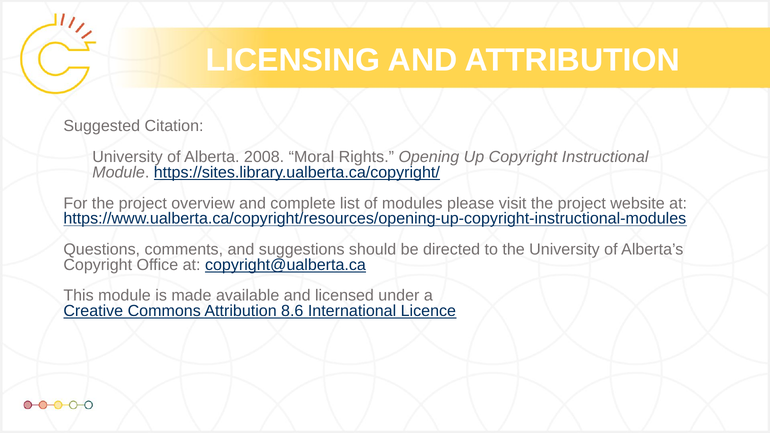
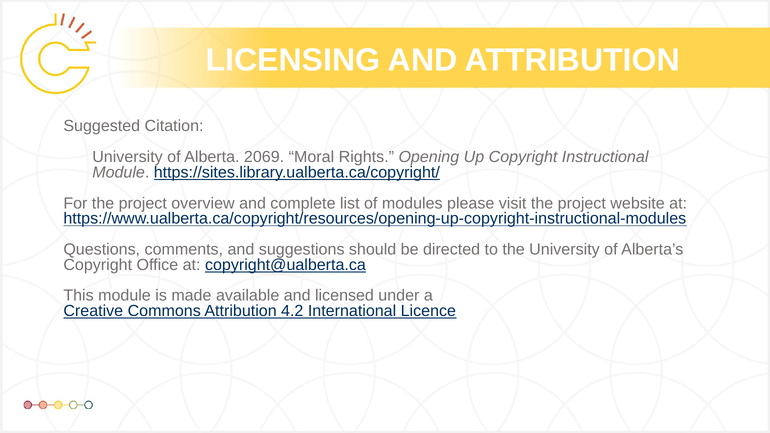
2008: 2008 -> 2069
8.6: 8.6 -> 4.2
